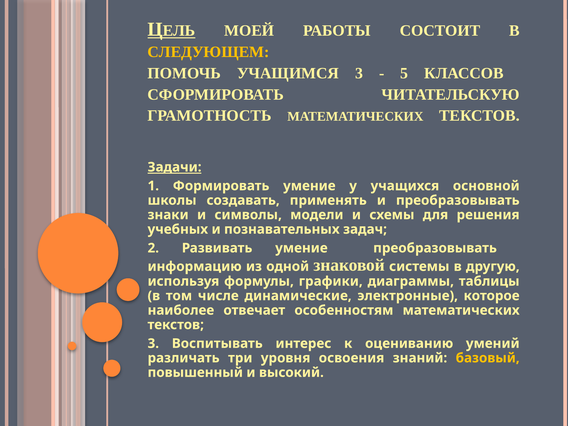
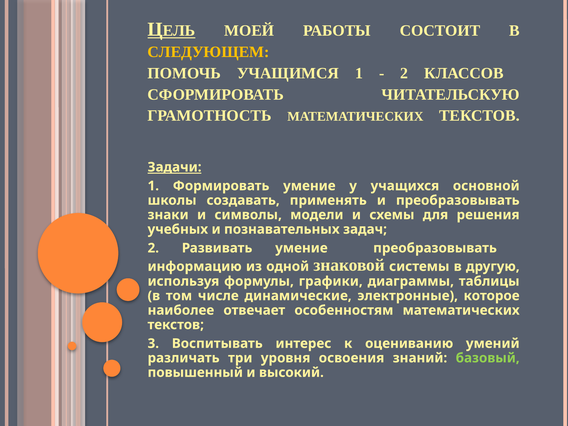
УЧАЩИМСЯ 3: 3 -> 1
5 at (404, 73): 5 -> 2
базовый colour: yellow -> light green
